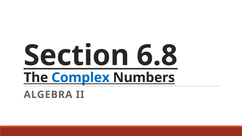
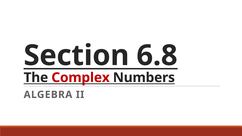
Complex colour: blue -> red
